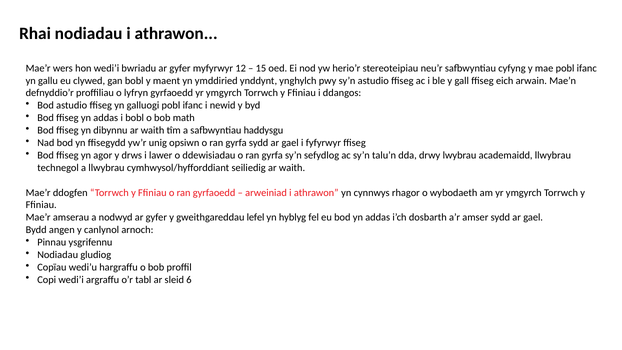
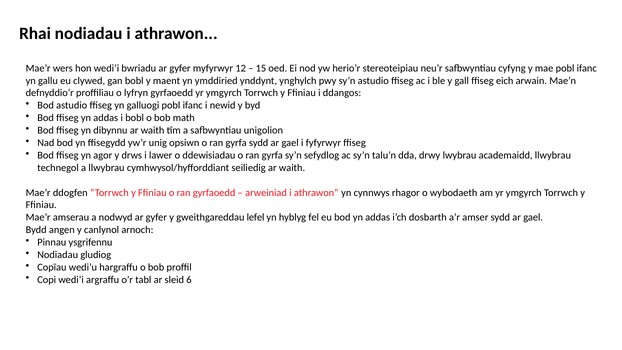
haddysgu: haddysgu -> unigolion
